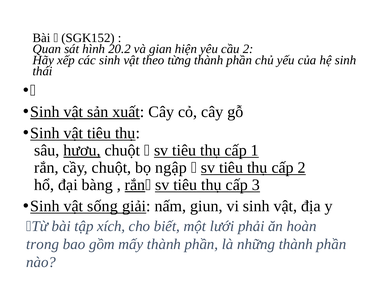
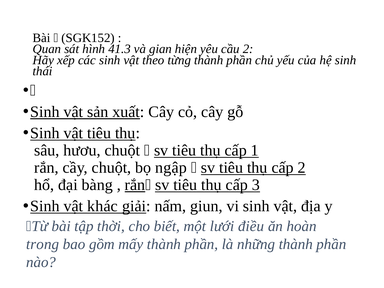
20.2: 20.2 -> 41.3
hươu underline: present -> none
sống: sống -> khác
xích: xích -> thời
phải: phải -> điều
